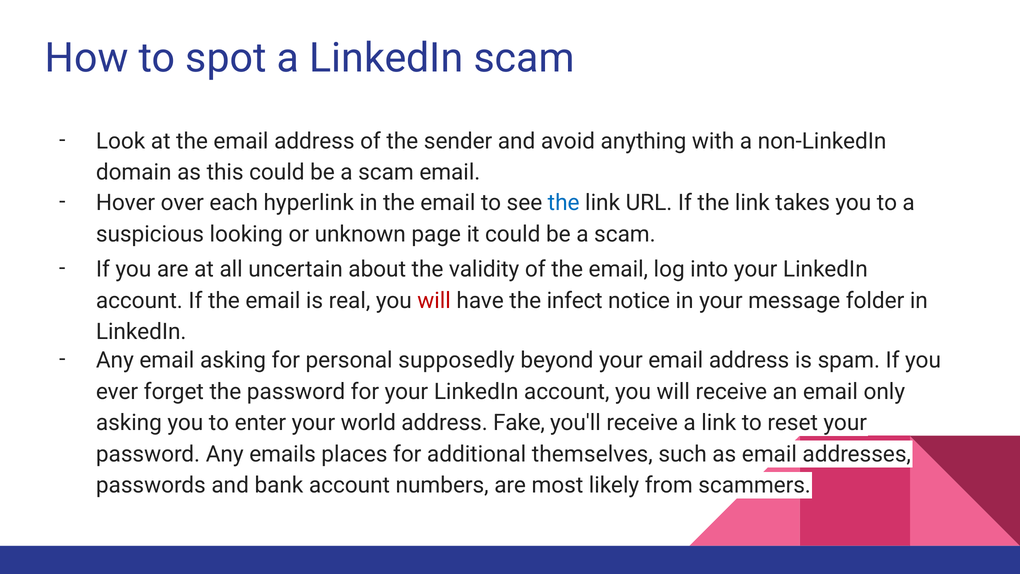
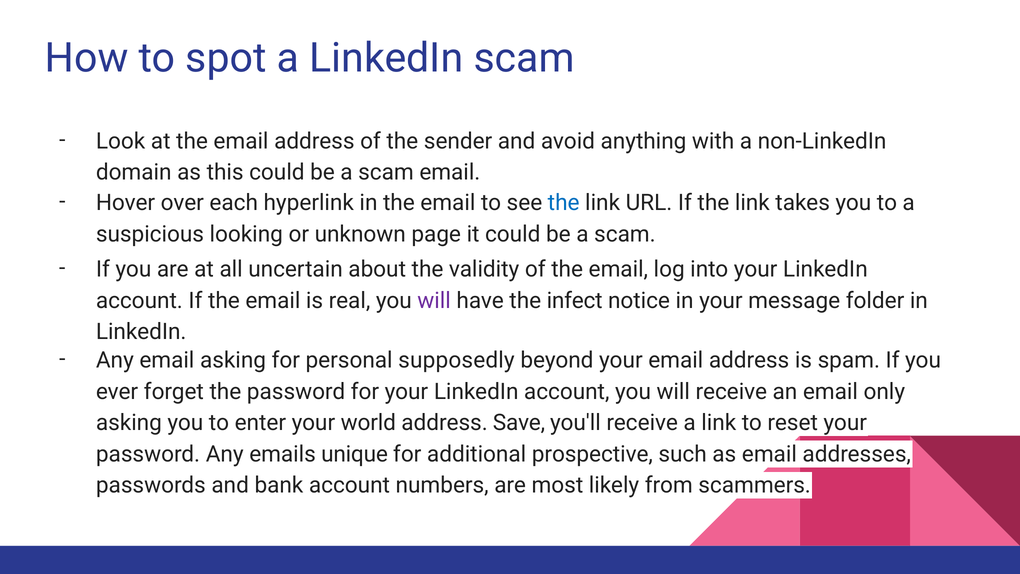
will at (434, 301) colour: red -> purple
Fake: Fake -> Save
places: places -> unique
themselves: themselves -> prospective
